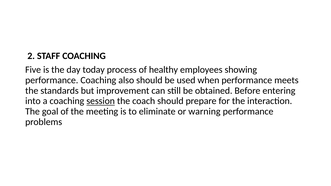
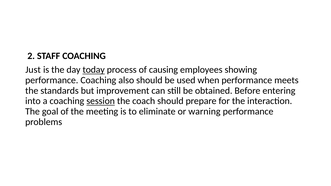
Five: Five -> Just
today underline: none -> present
healthy: healthy -> causing
